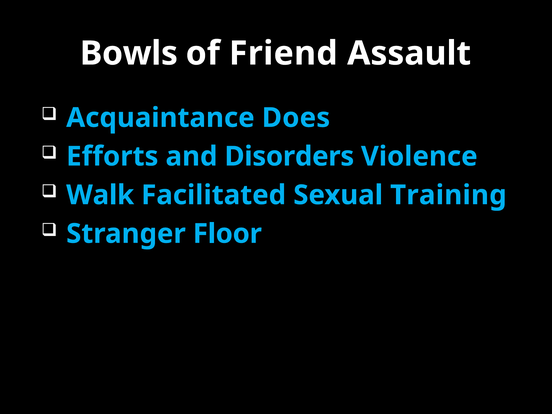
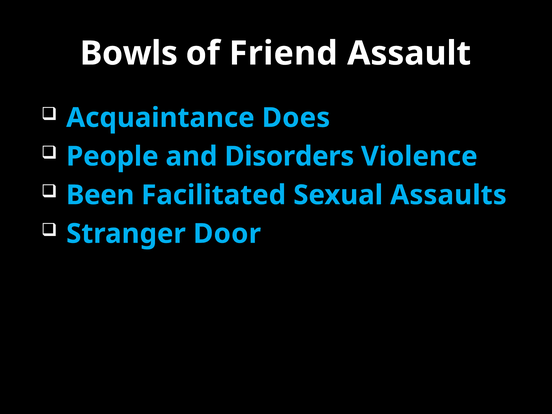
Efforts: Efforts -> People
Walk: Walk -> Been
Training: Training -> Assaults
Floor: Floor -> Door
